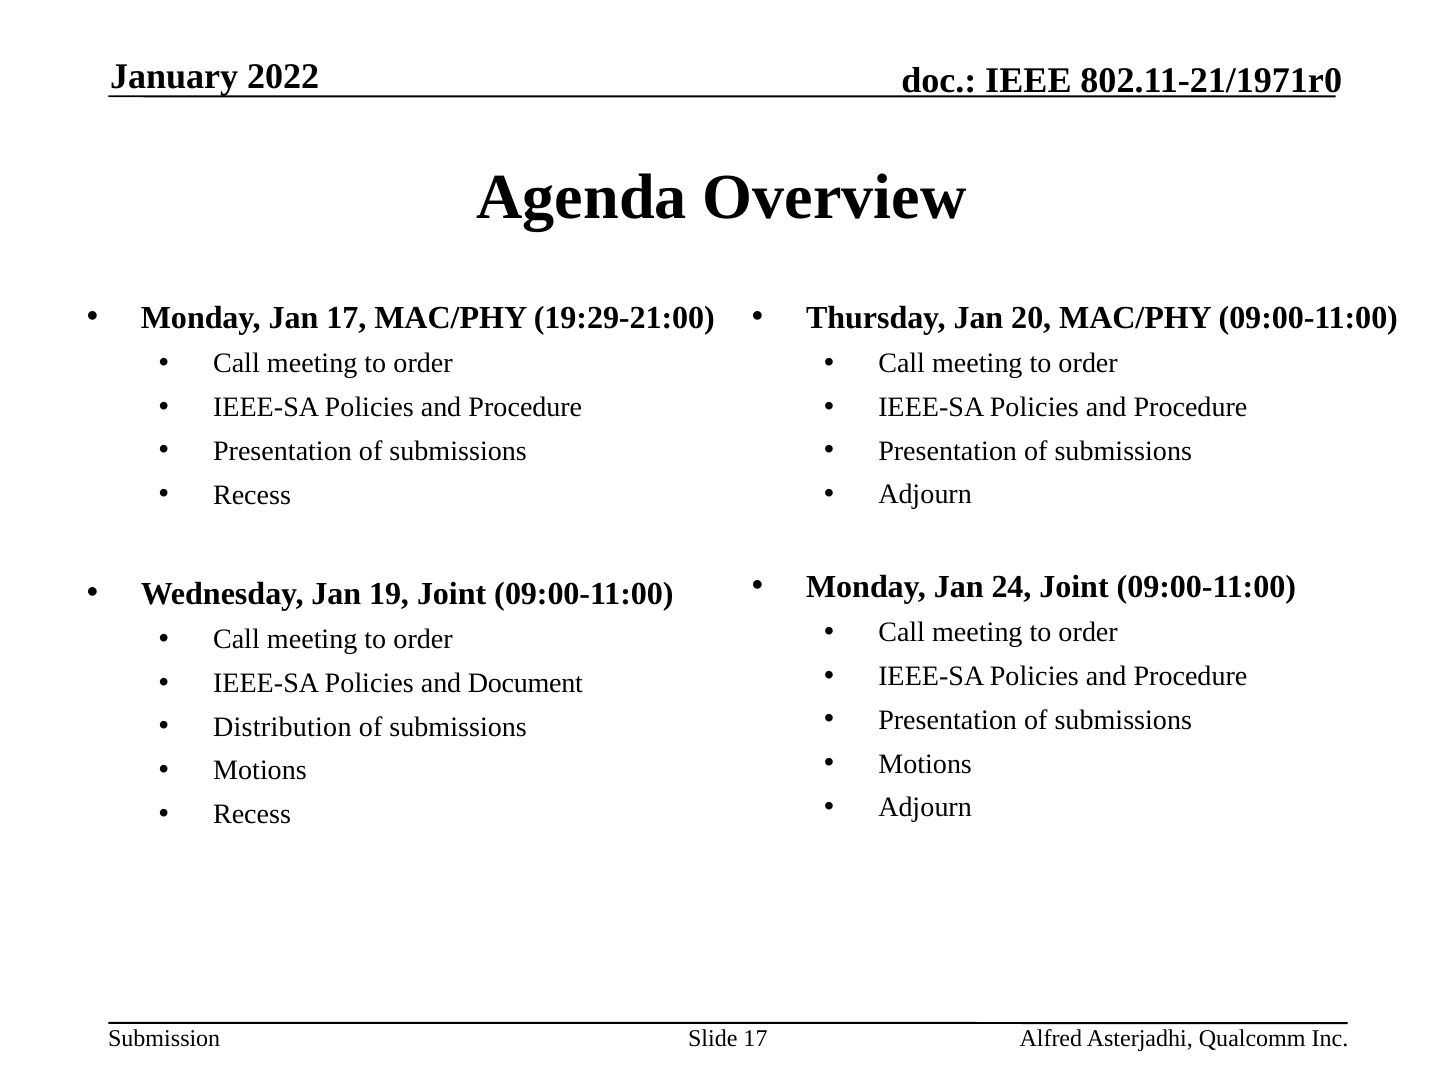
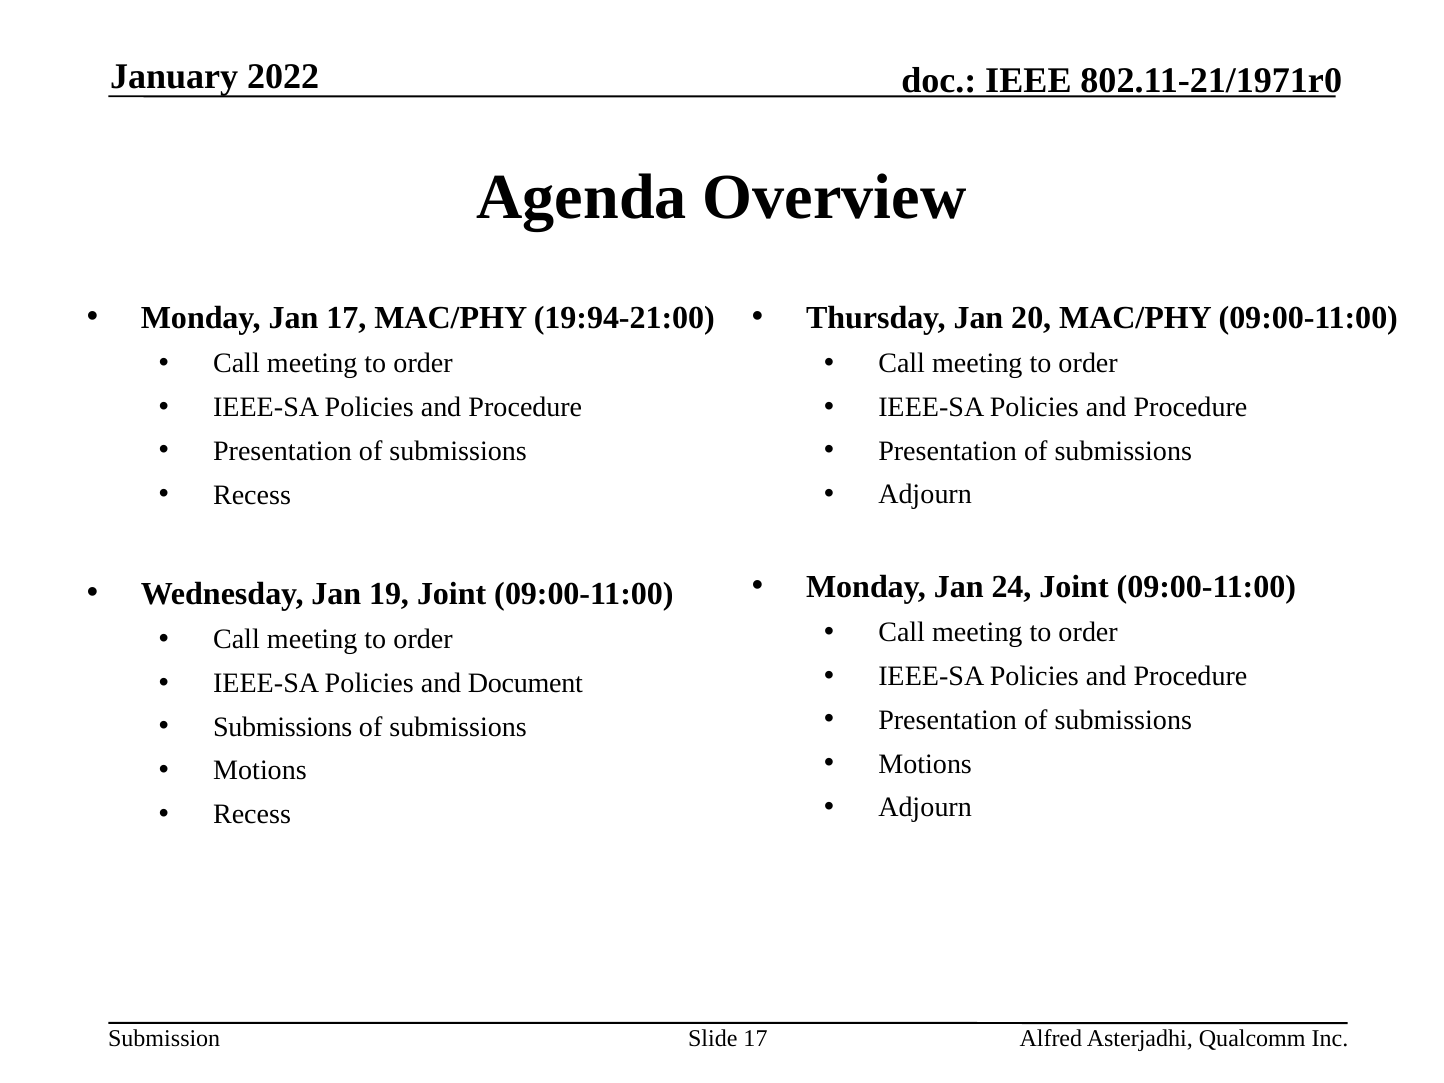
19:29-21:00: 19:29-21:00 -> 19:94-21:00
Distribution at (282, 727): Distribution -> Submissions
